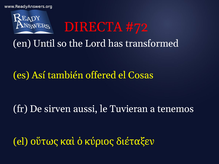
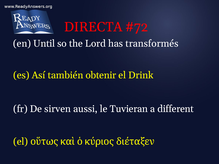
transformed: transformed -> transformés
offered: offered -> obtenir
Cosas: Cosas -> Drink
tenemos: tenemos -> different
